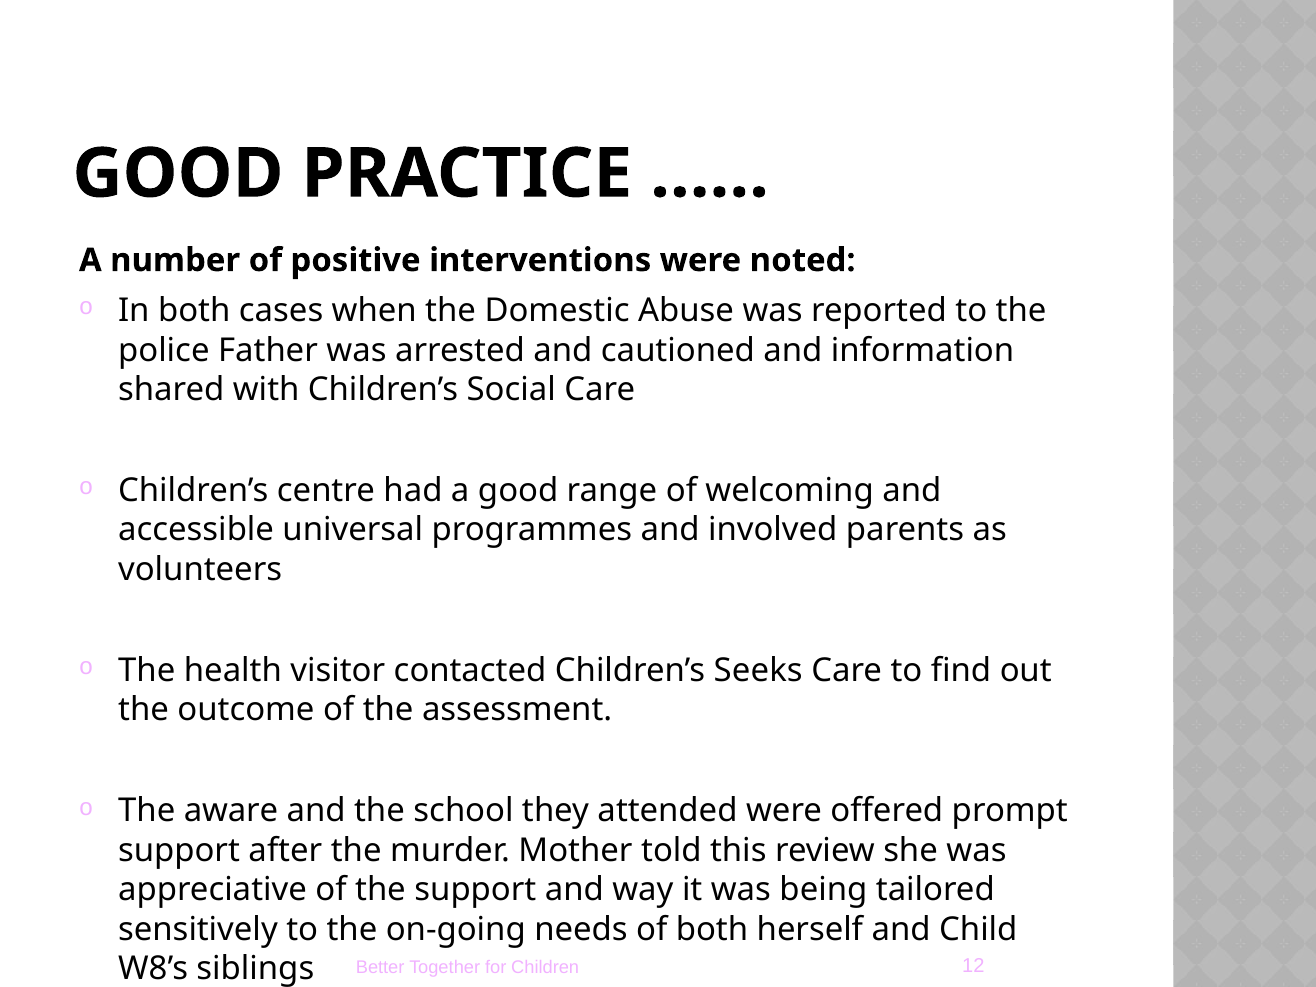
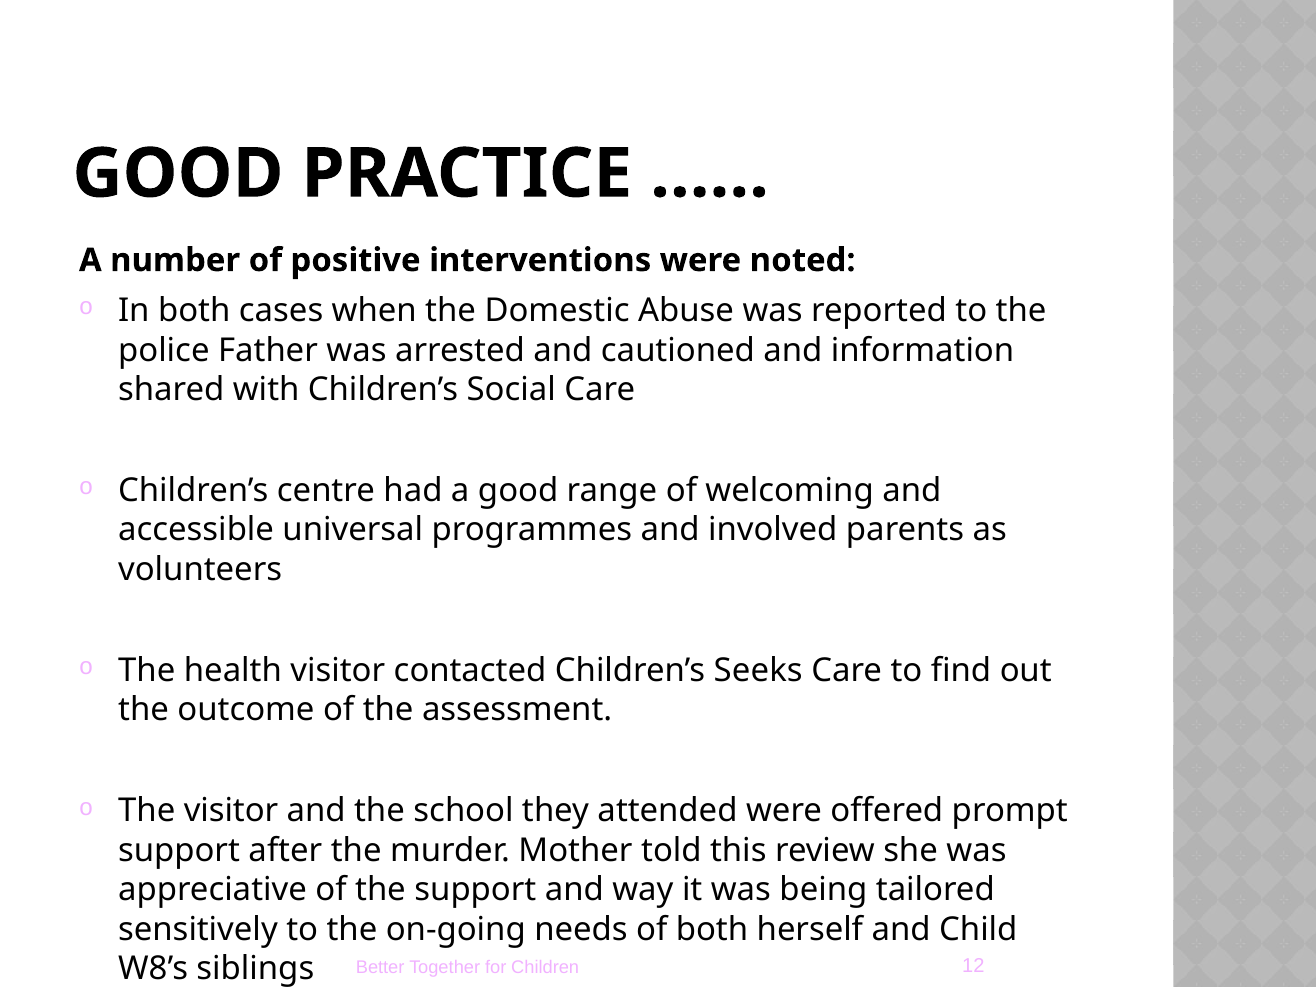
The aware: aware -> visitor
